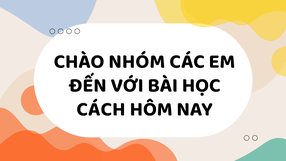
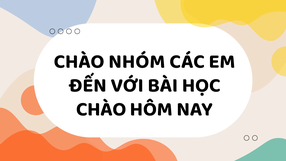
CÁCH at (101, 109): CÁCH -> CHÀO
